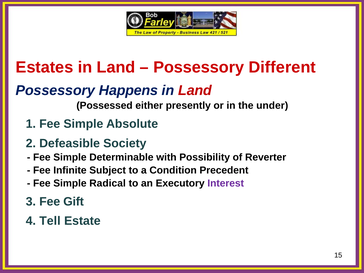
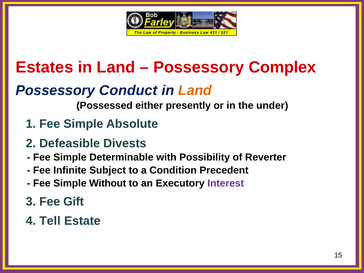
Different: Different -> Complex
Happens: Happens -> Conduct
Land at (195, 90) colour: red -> orange
Society: Society -> Divests
Radical: Radical -> Without
